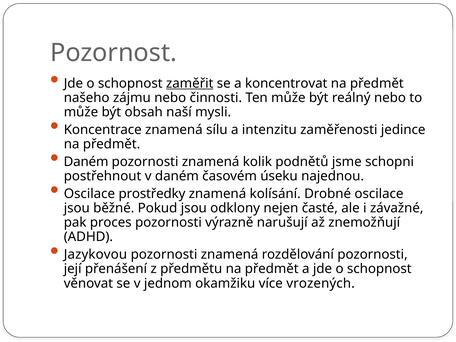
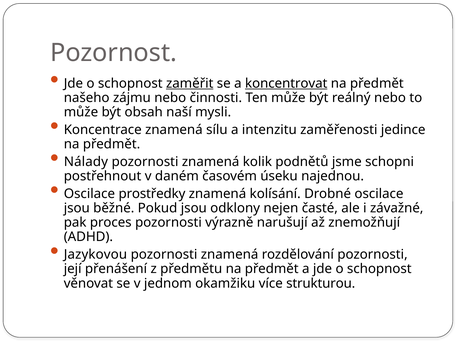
koncentrovat underline: none -> present
Daném at (86, 162): Daném -> Nálady
vrozených: vrozených -> strukturou
